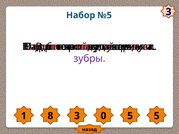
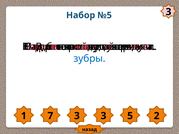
зубры colour: purple -> blue
8: 8 -> 7
3 0: 0 -> 3
5 5: 5 -> 2
